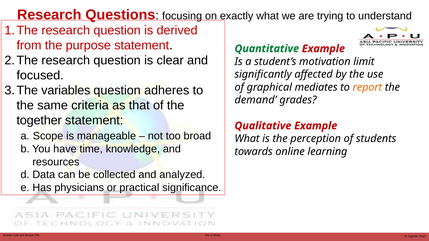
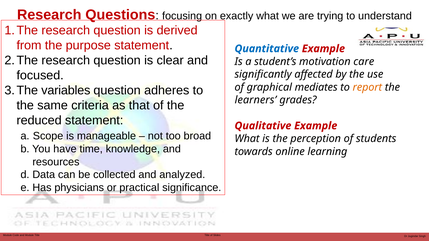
Quantitative colour: green -> blue
limit: limit -> care
demand: demand -> learners
together: together -> reduced
